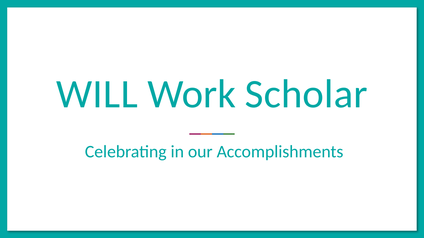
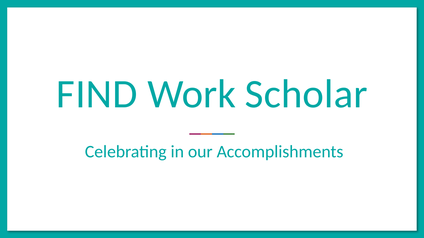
WILL: WILL -> FIND
